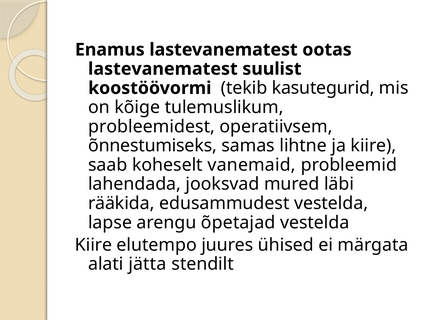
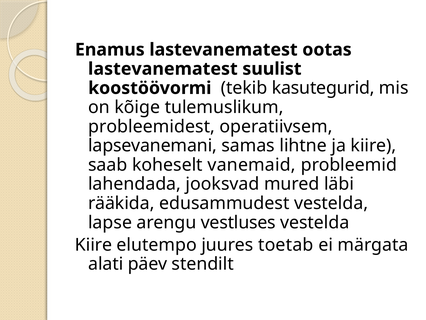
õnnestumiseks: õnnestumiseks -> lapsevanemani
õpetajad: õpetajad -> vestluses
ühised: ühised -> toetab
jätta: jätta -> päev
